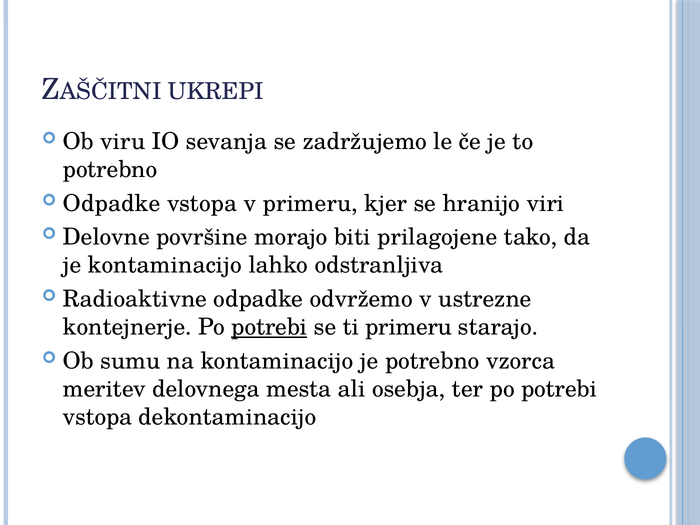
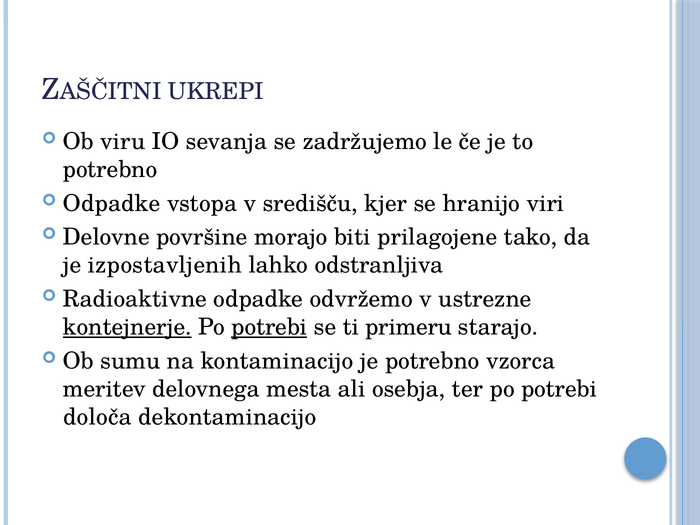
v primeru: primeru -> središču
je kontaminacijo: kontaminacijo -> izpostavljenih
kontejnerje underline: none -> present
vstopa at (98, 417): vstopa -> določa
